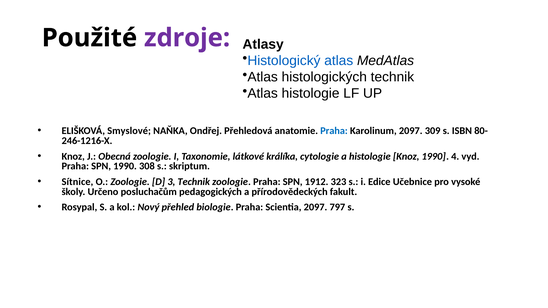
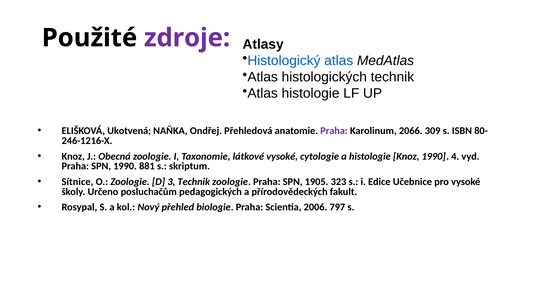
Smyslové: Smyslové -> Ukotvená
Praha at (334, 131) colour: blue -> purple
Karolinum 2097: 2097 -> 2066
látkové králíka: králíka -> vysoké
308: 308 -> 881
1912: 1912 -> 1905
Scientia 2097: 2097 -> 2006
